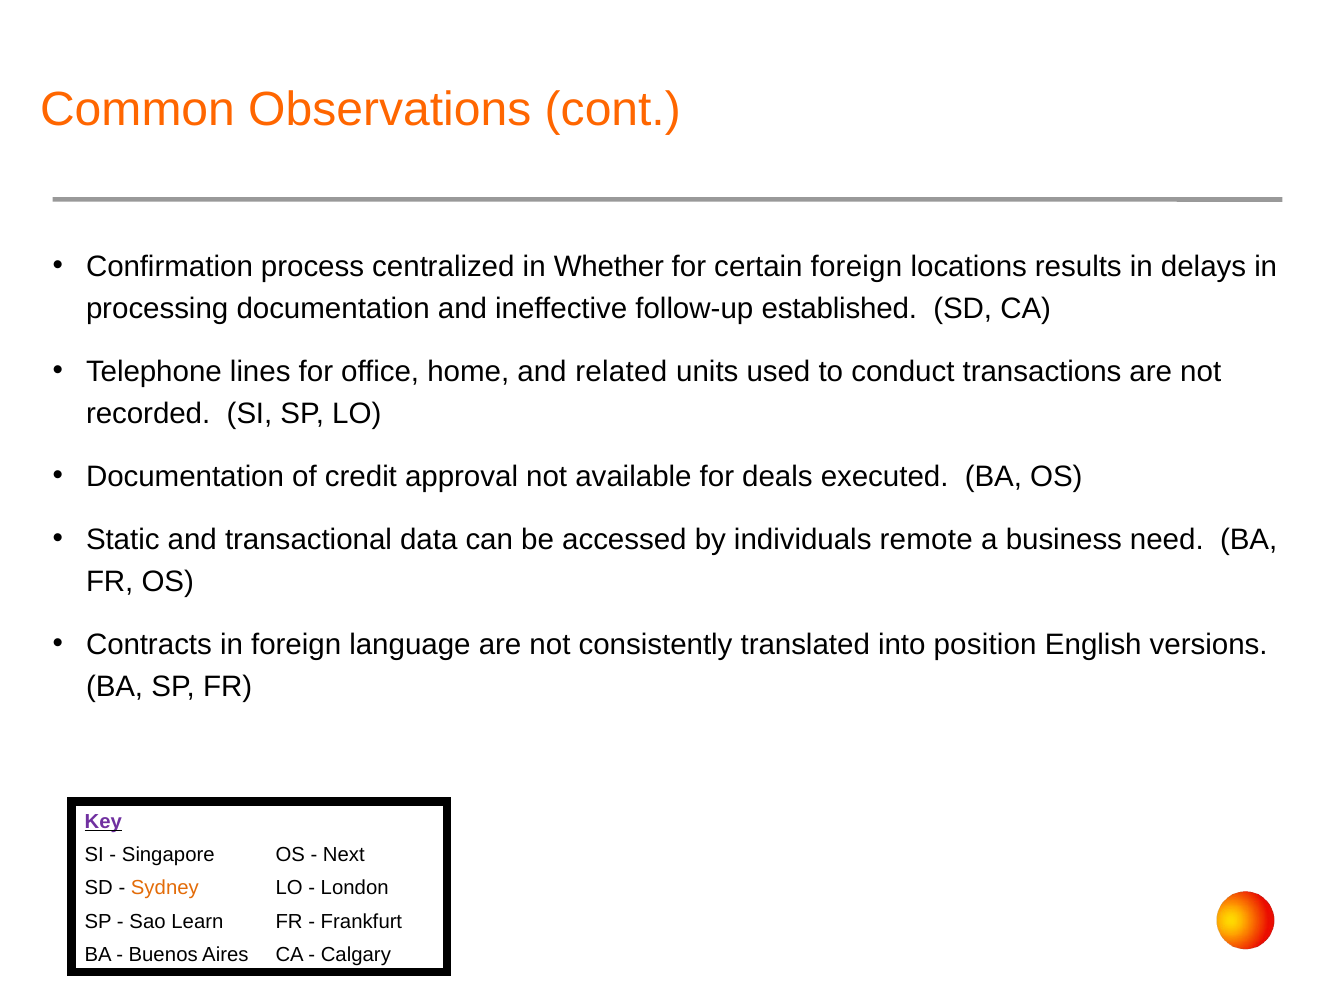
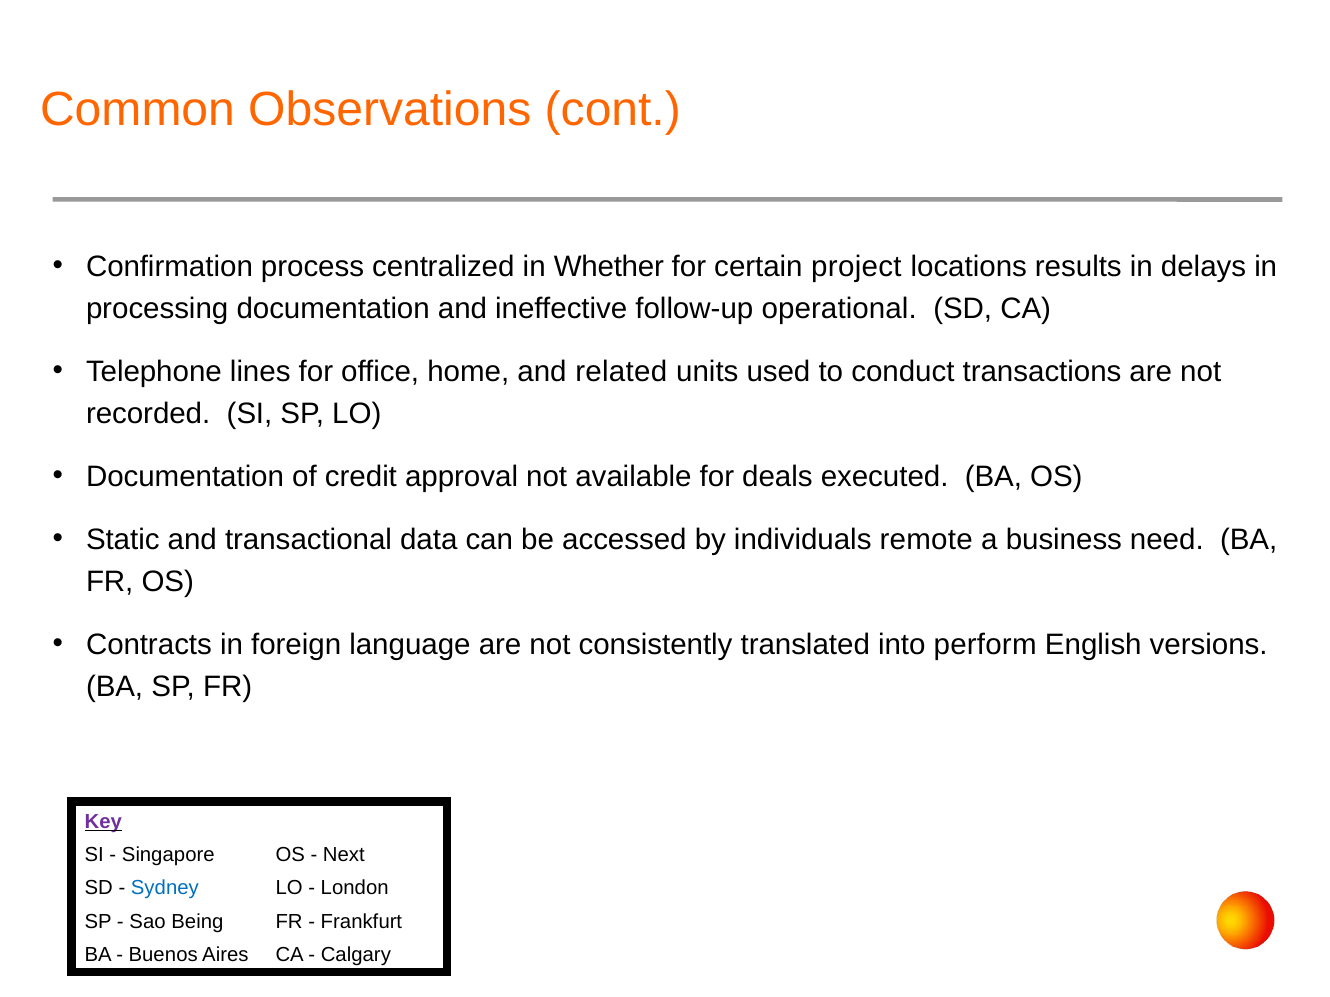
certain foreign: foreign -> project
established: established -> operational
position: position -> perform
Sydney colour: orange -> blue
Learn: Learn -> Being
